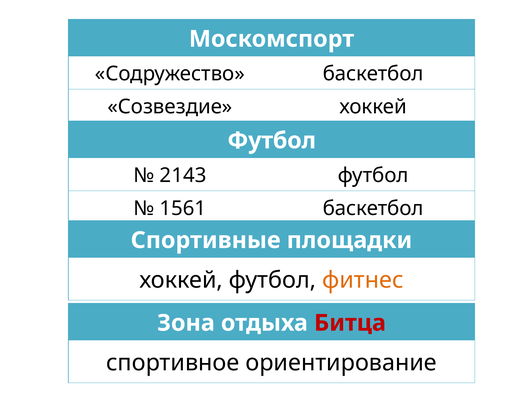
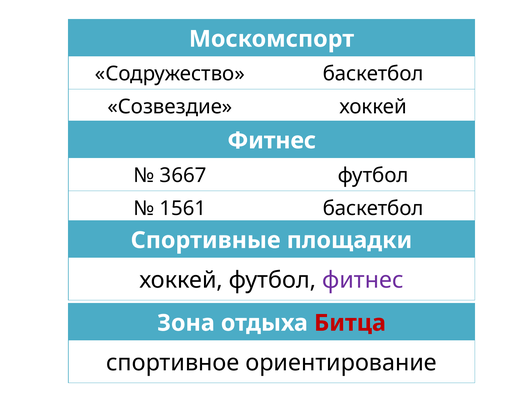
Футбол at (272, 141): Футбол -> Фитнес
2143: 2143 -> 3667
фитнес at (363, 280) colour: orange -> purple
